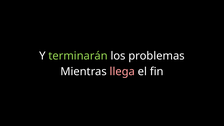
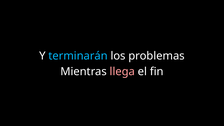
terminarán colour: light green -> light blue
